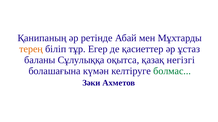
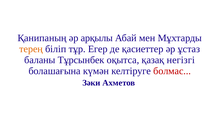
ретінде: ретінде -> арқылы
Сұлулыққа: Сұлулыққа -> Тұрсынбек
болмас colour: green -> red
